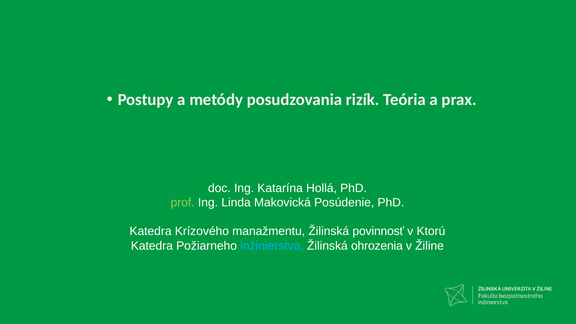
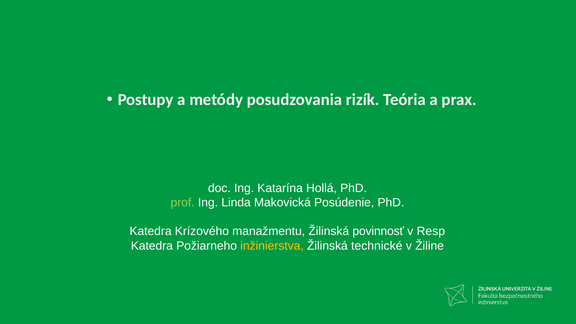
Ktorú: Ktorú -> Resp
inžinierstva colour: light blue -> yellow
ohrozenia: ohrozenia -> technické
